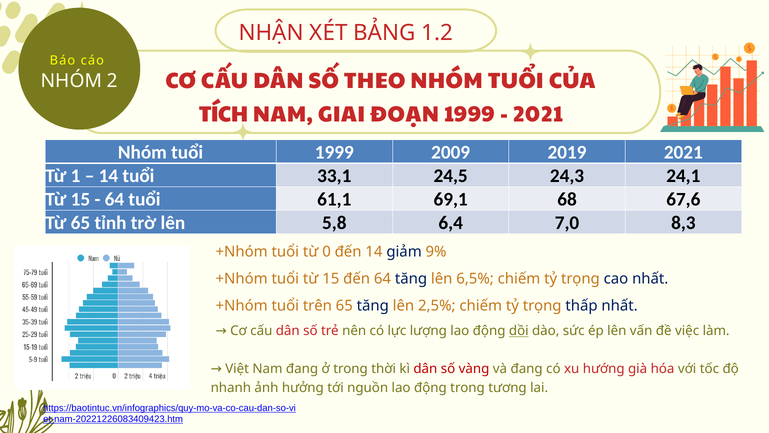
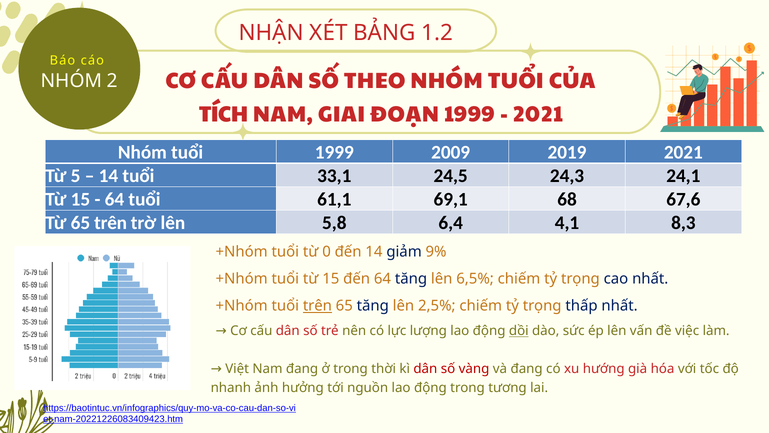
1: 1 -> 5
65 tỉnh: tỉnh -> trên
7,0: 7,0 -> 4,1
trên at (317, 306) underline: none -> present
